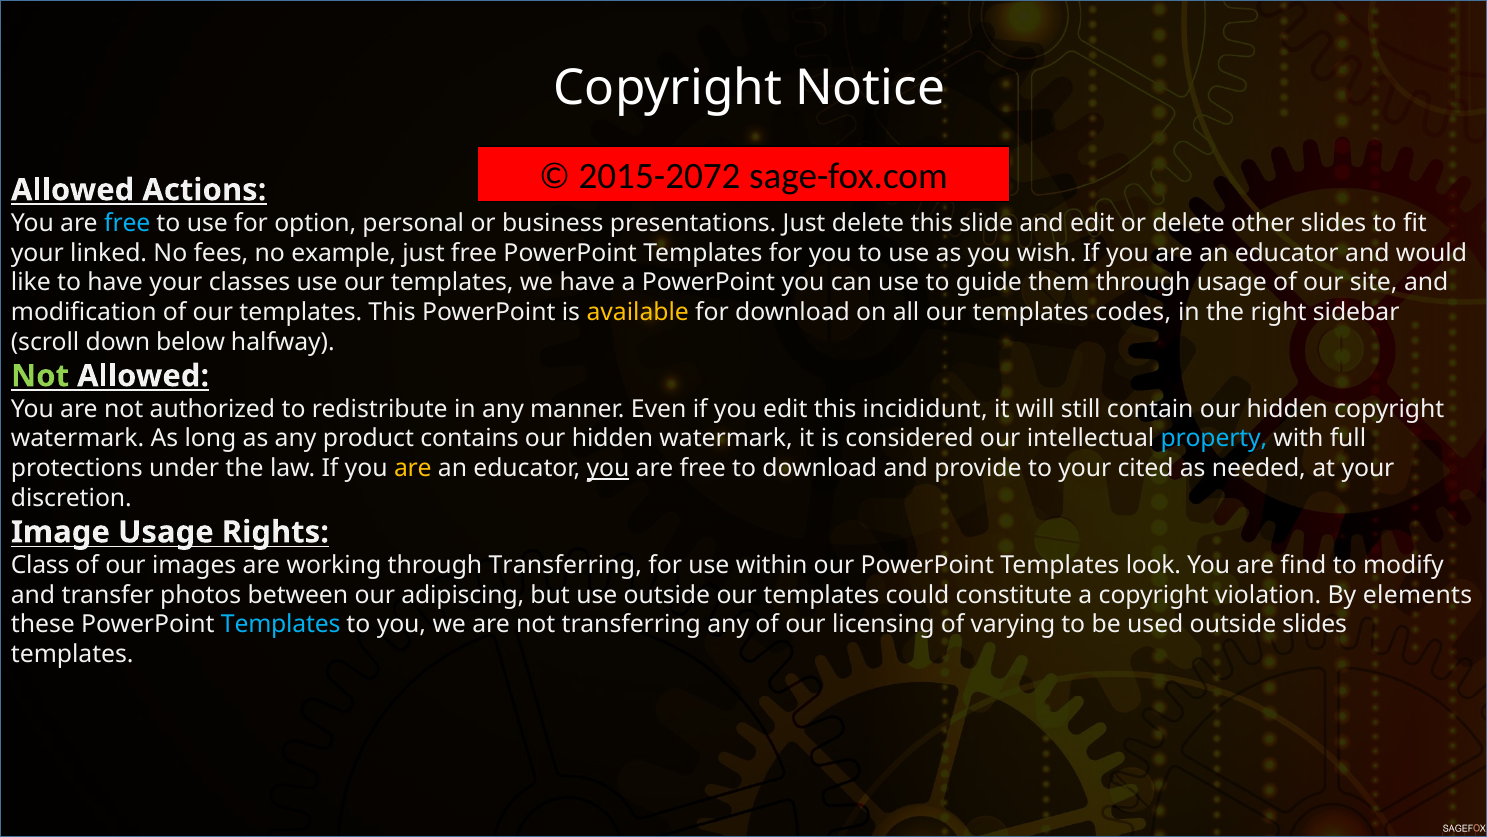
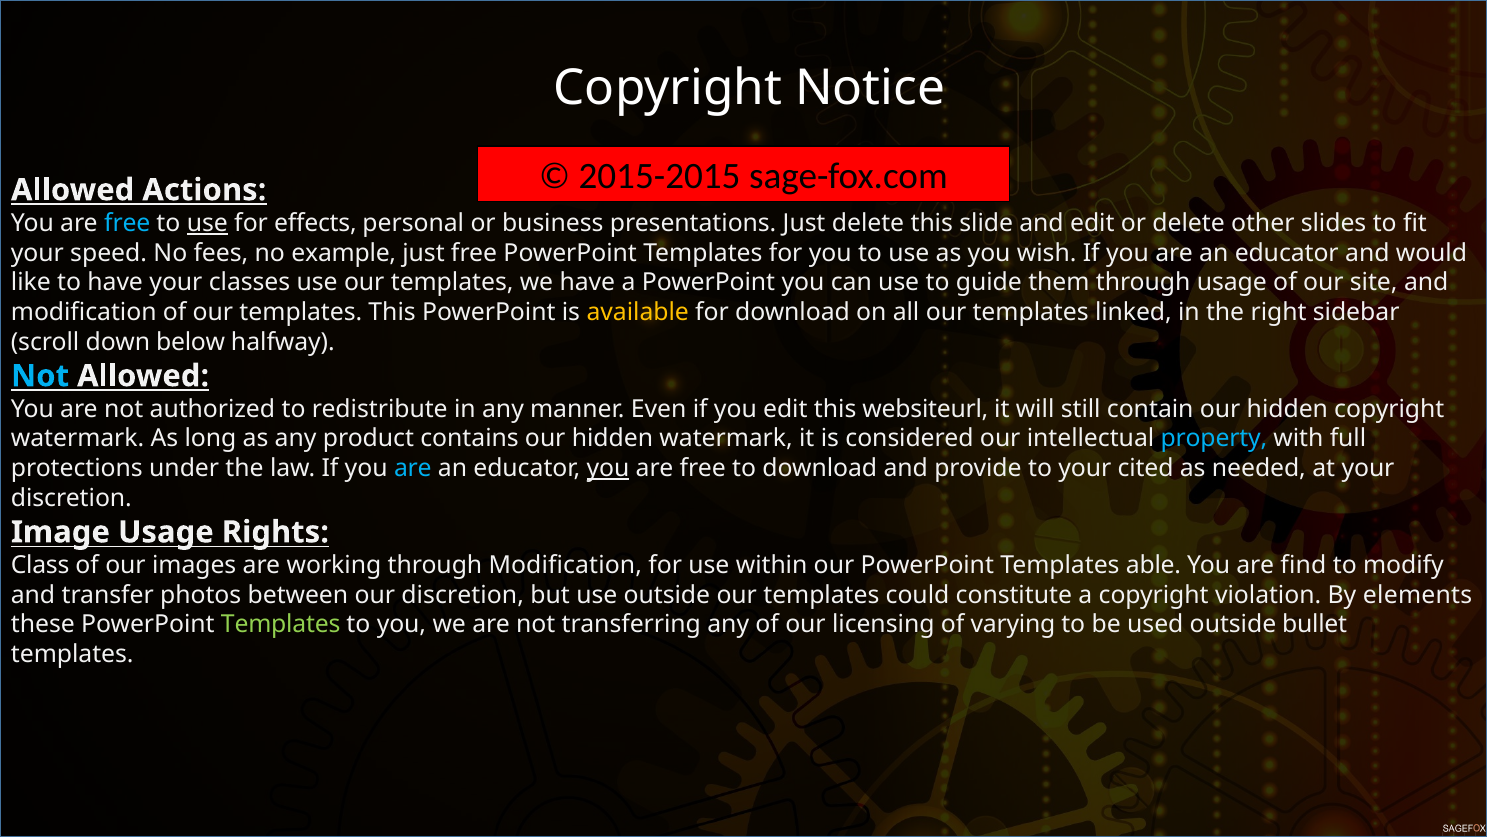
2015-2072: 2015-2072 -> 2015-2015
use at (207, 223) underline: none -> present
option: option -> effects
linked: linked -> speed
codes: codes -> linked
Not at (40, 376) colour: light green -> light blue
incididunt: incididunt -> websiteurl
are at (413, 468) colour: yellow -> light blue
through Transferring: Transferring -> Modification
look: look -> able
our adipiscing: adipiscing -> discretion
Templates at (281, 624) colour: light blue -> light green
outside slides: slides -> bullet
